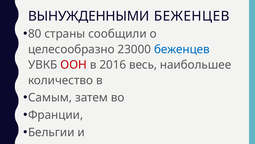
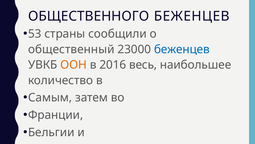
ВЫНУЖДЕННЫМИ: ВЫНУЖДЕННЫМИ -> ОБЩЕСТВЕННОГО
80: 80 -> 53
целесообразно: целесообразно -> общественный
ООН colour: red -> orange
